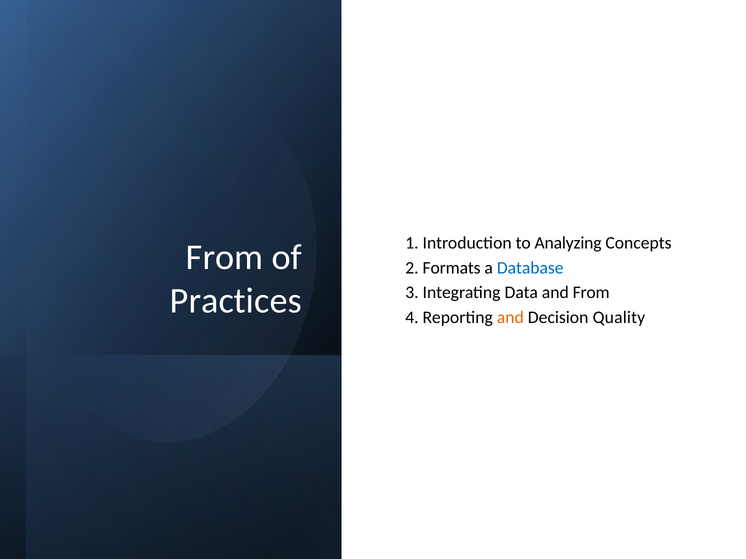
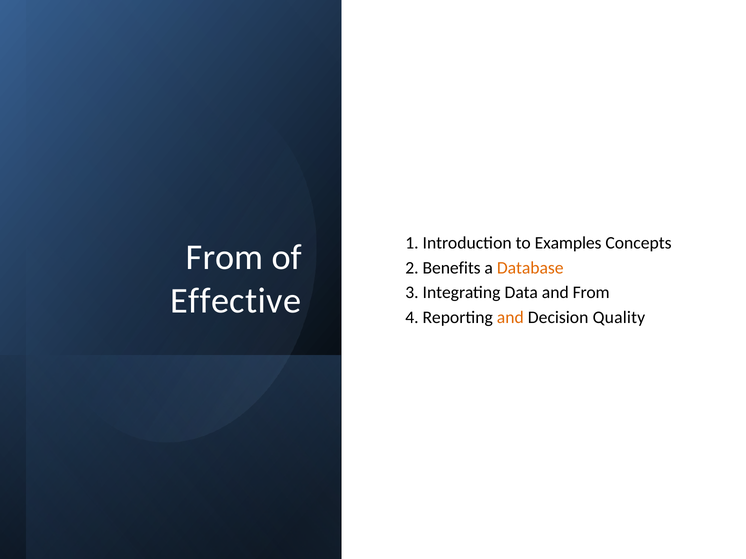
Analyzing: Analyzing -> Examples
Formats: Formats -> Benefits
Database colour: blue -> orange
Practices: Practices -> Effective
